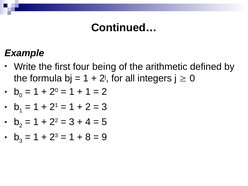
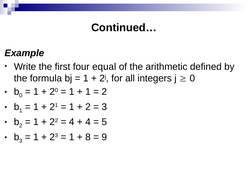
being: being -> equal
3 at (72, 122): 3 -> 4
